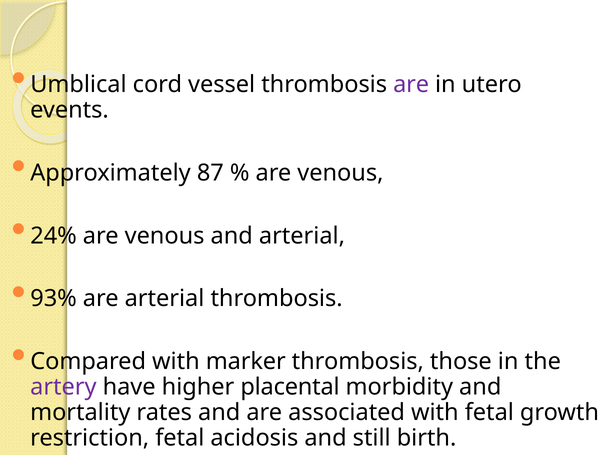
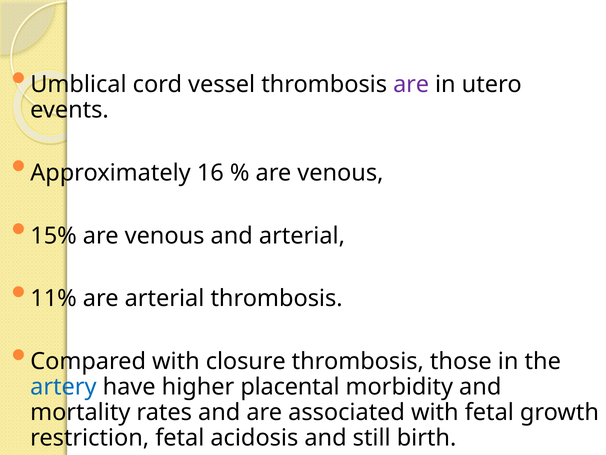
87: 87 -> 16
24%: 24% -> 15%
93%: 93% -> 11%
marker: marker -> closure
artery colour: purple -> blue
